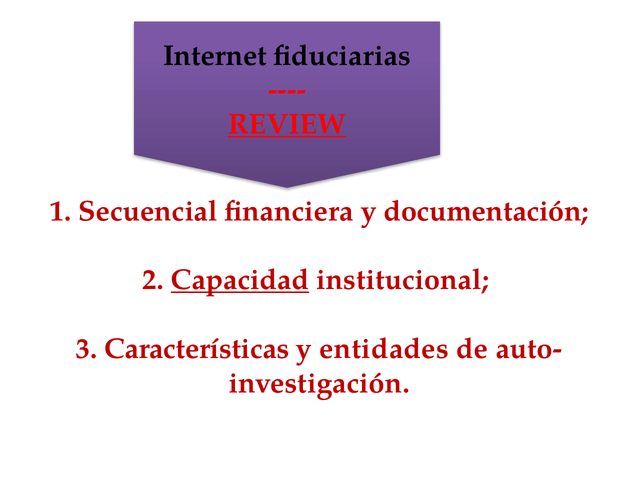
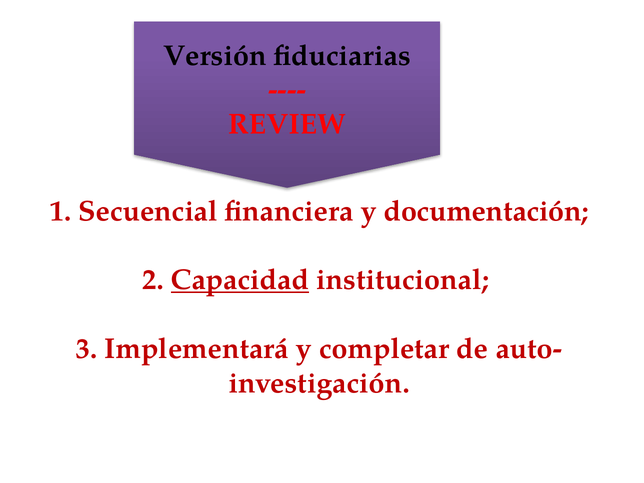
Internet: Internet -> Versión
REVIEW underline: present -> none
Características: Características -> Implementará
entidades: entidades -> completar
